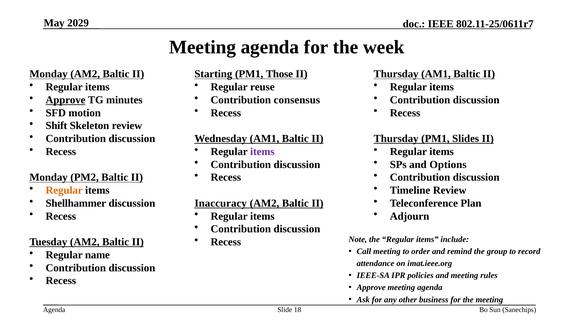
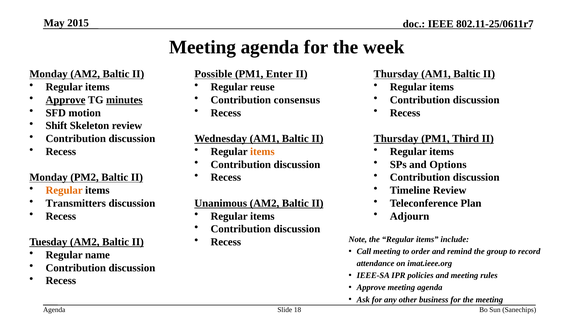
2029: 2029 -> 2015
Starting: Starting -> Possible
Those: Those -> Enter
minutes underline: none -> present
Slides: Slides -> Third
items at (262, 152) colour: purple -> orange
Shellhammer: Shellhammer -> Transmitters
Inaccuracy: Inaccuracy -> Unanimous
